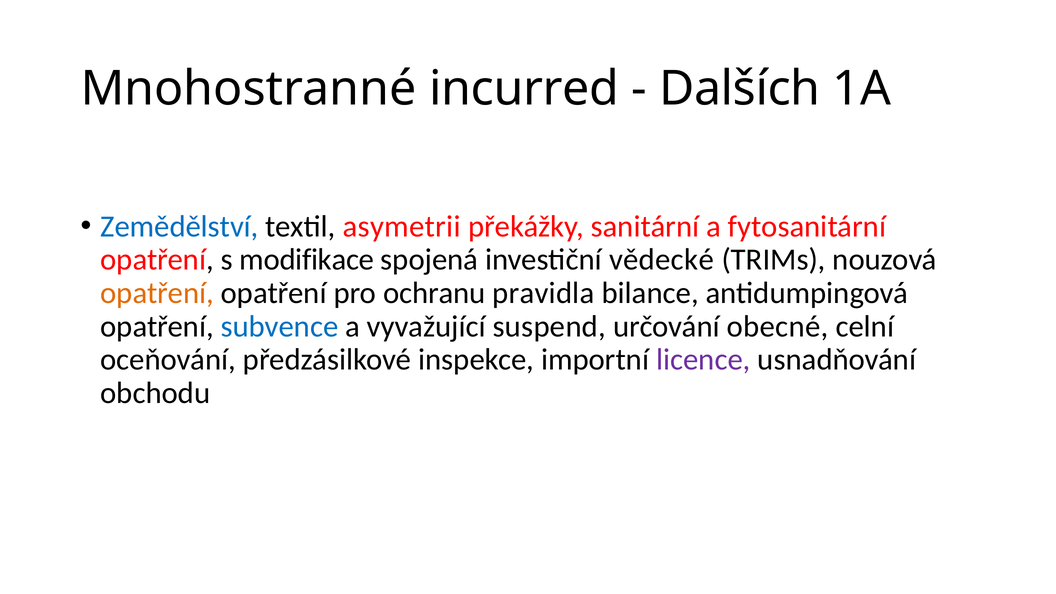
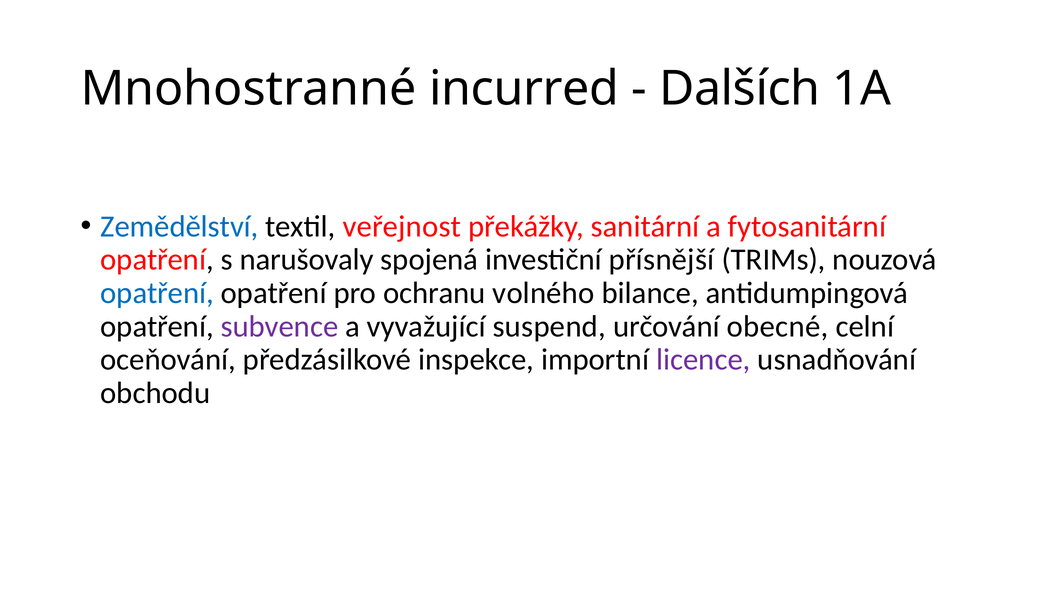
asymetrii: asymetrii -> veřejnost
modifikace: modifikace -> narušovaly
vědecké: vědecké -> přísnější
opatření at (157, 293) colour: orange -> blue
pravidla: pravidla -> volného
subvence colour: blue -> purple
